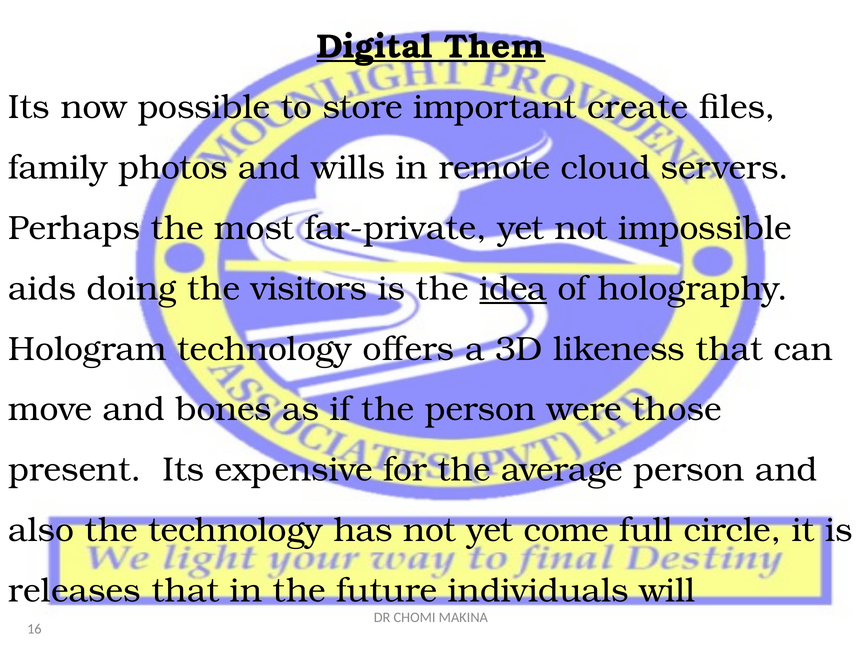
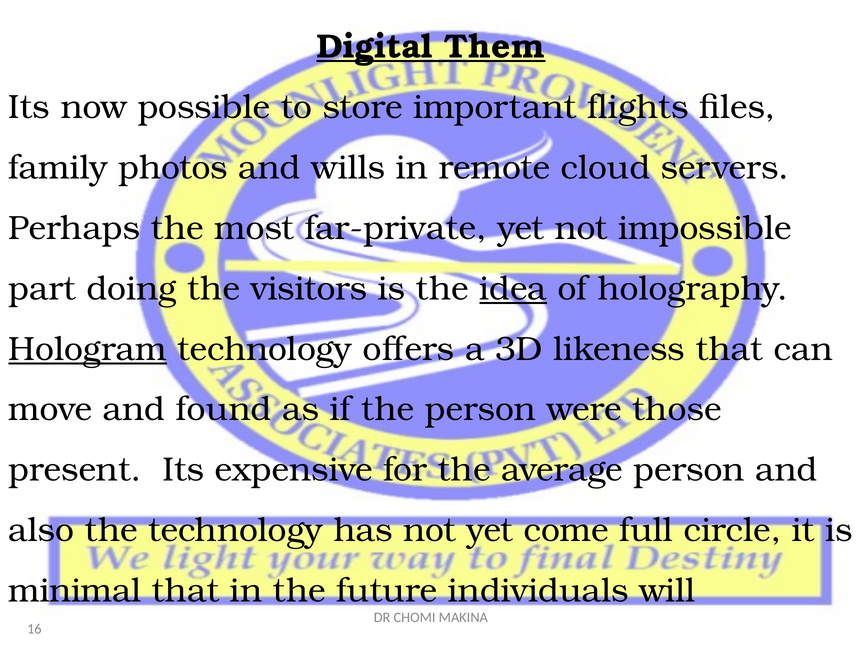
create: create -> flights
aids: aids -> part
Hologram underline: none -> present
bones: bones -> found
releases: releases -> minimal
